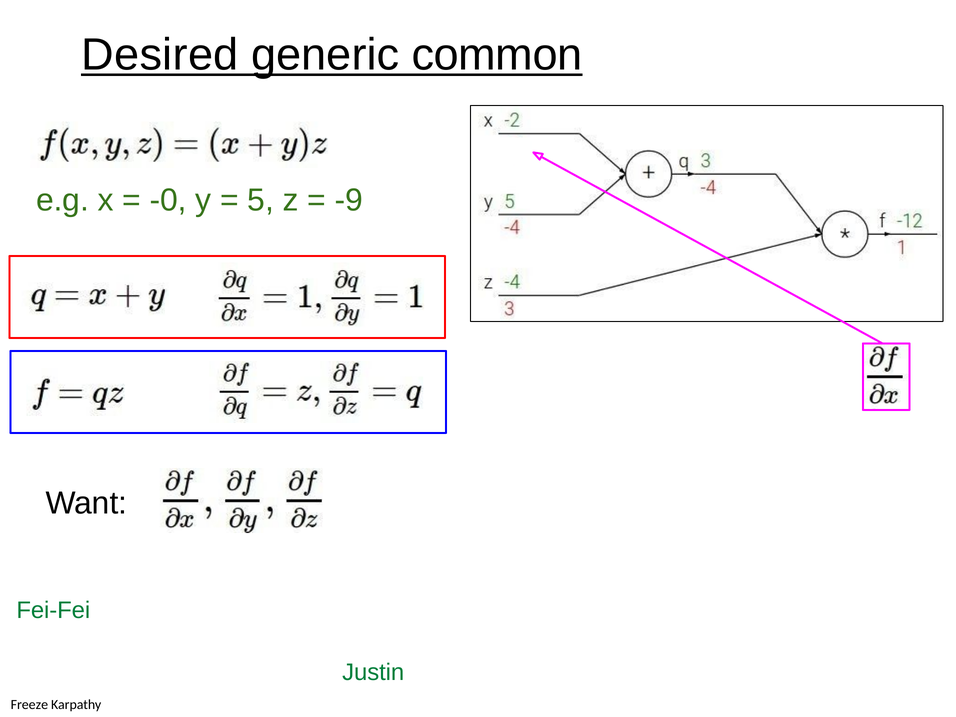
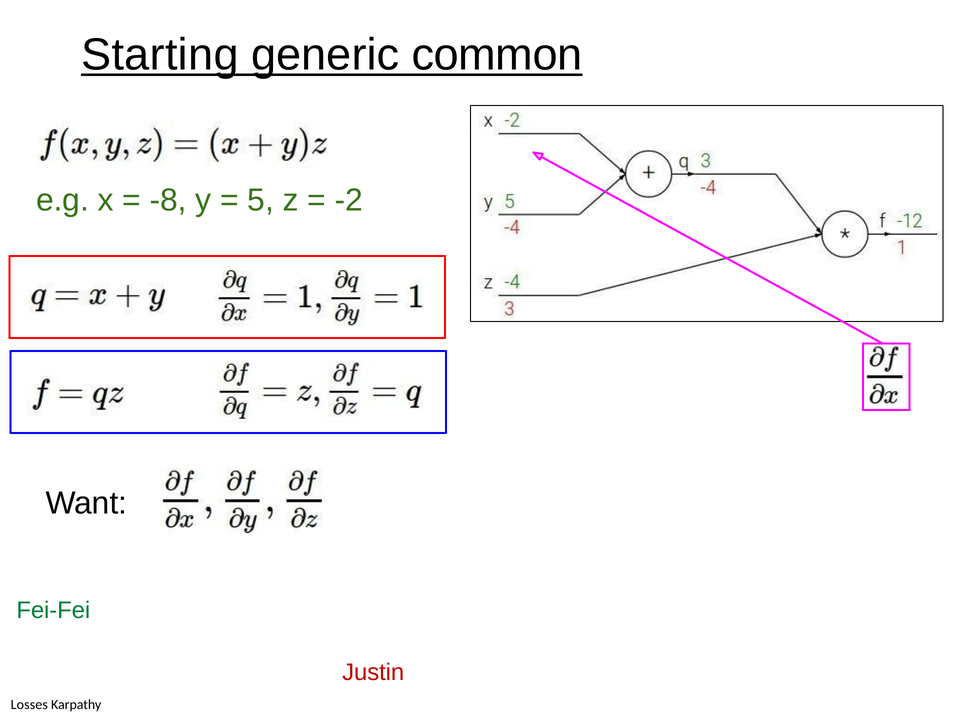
Desired: Desired -> Starting
-0: -0 -> -8
-9: -9 -> -2
Justin colour: green -> red
Freeze: Freeze -> Losses
